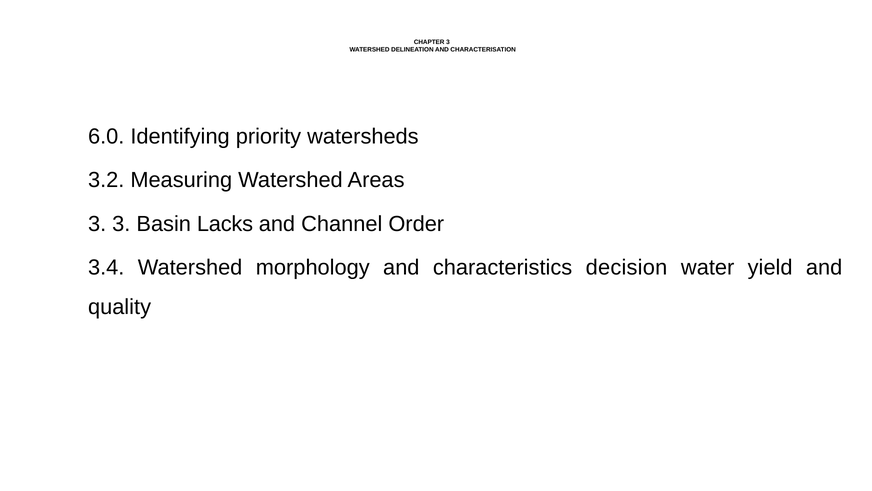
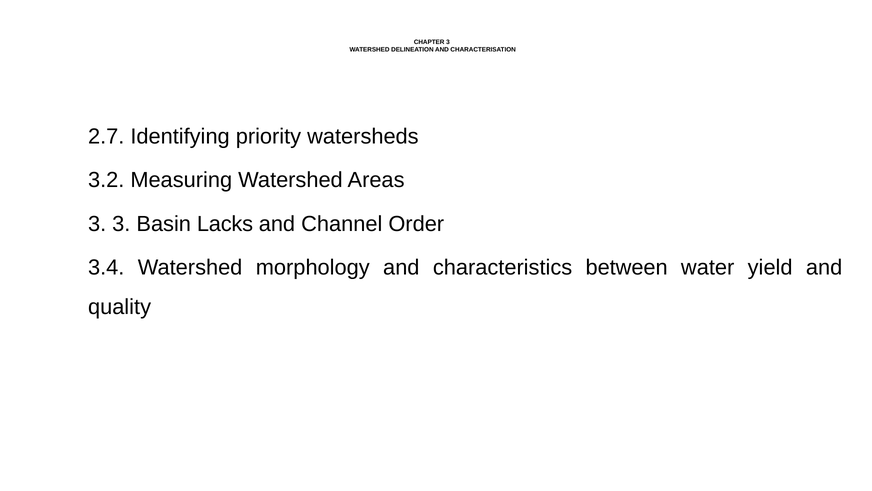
6.0: 6.0 -> 2.7
decision: decision -> between
